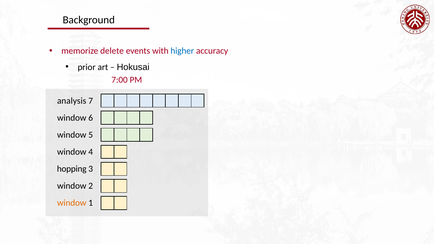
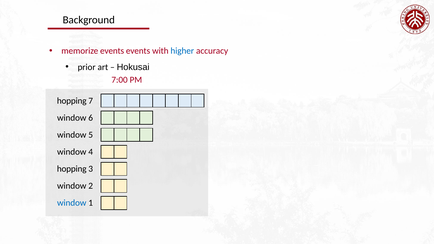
memorize delete: delete -> events
analysis at (72, 101): analysis -> hopping
window at (72, 203) colour: orange -> blue
